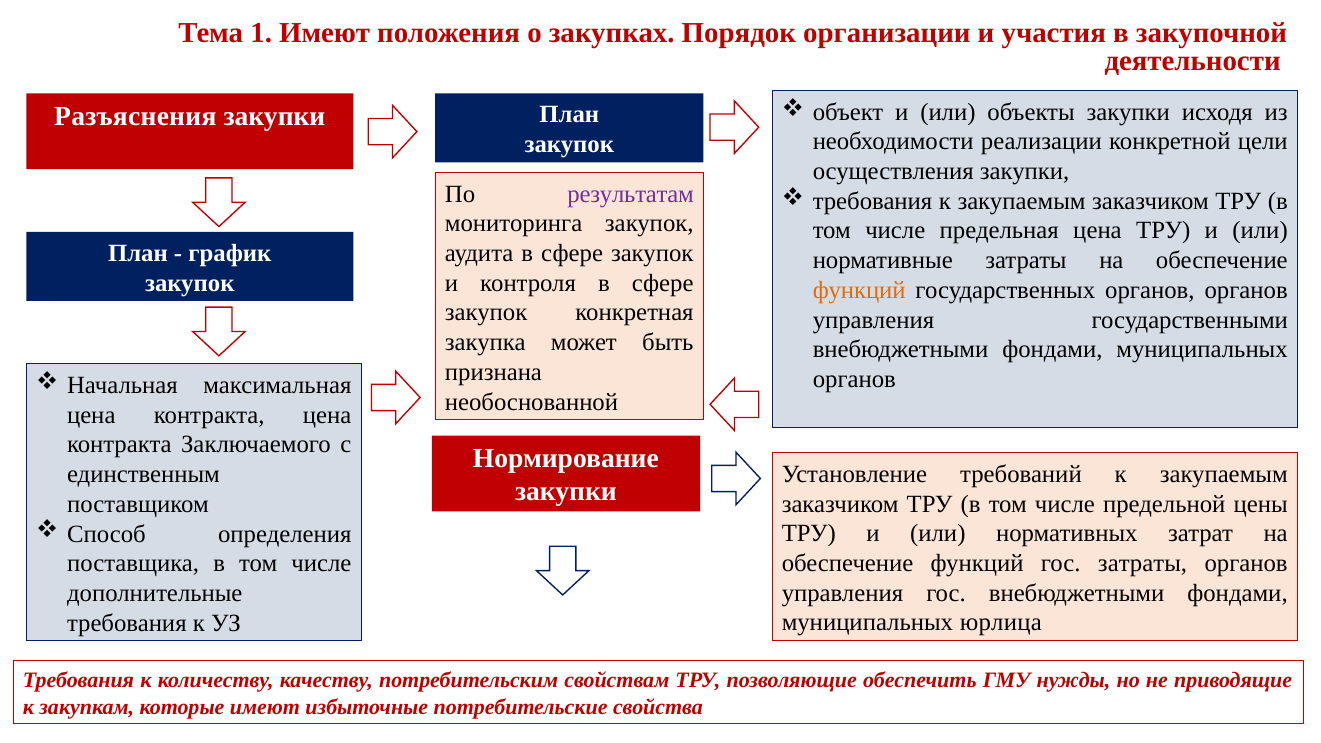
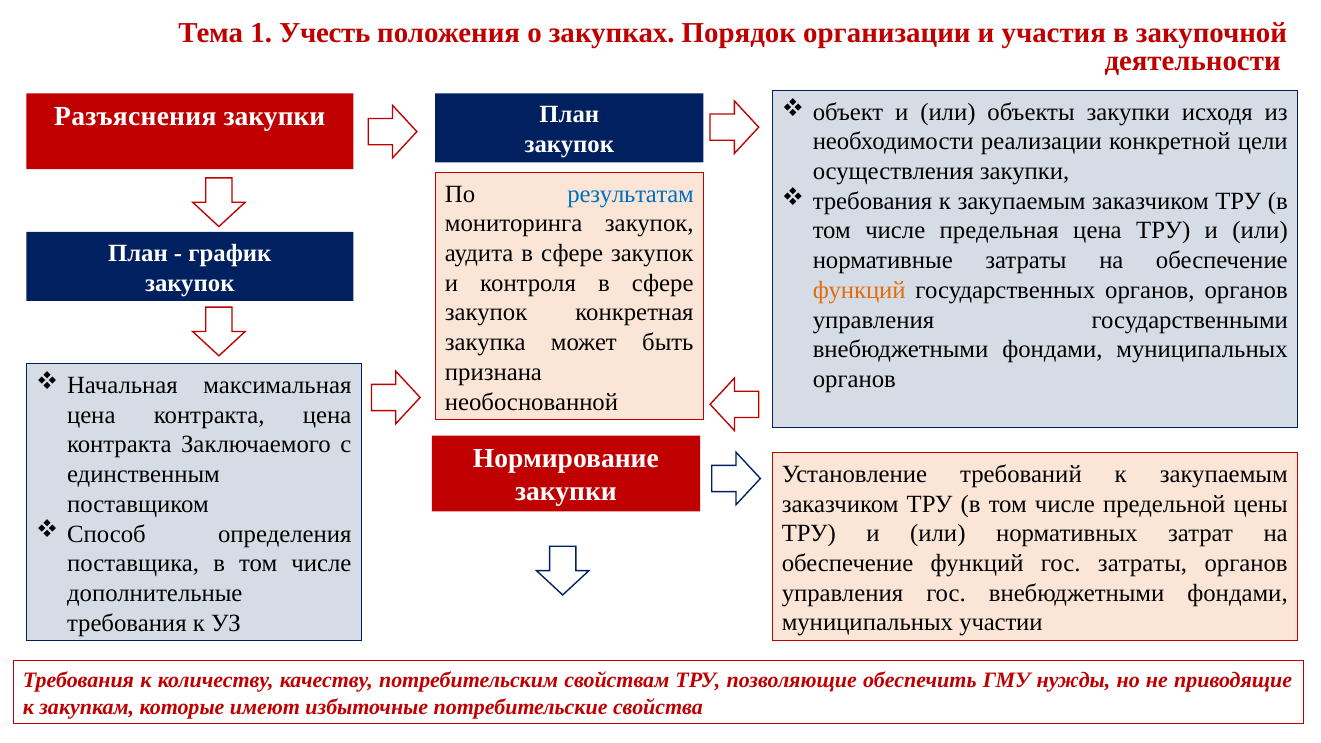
1 Имеют: Имеют -> Учесть
результатам colour: purple -> blue
юрлица: юрлица -> участии
